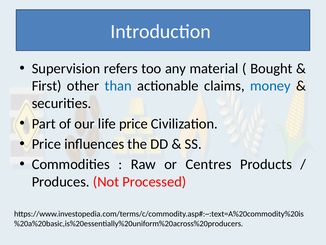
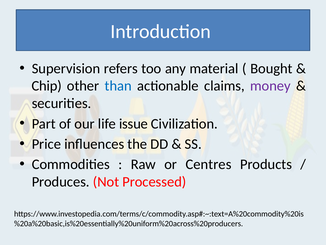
First: First -> Chip
money colour: blue -> purple
life price: price -> issue
